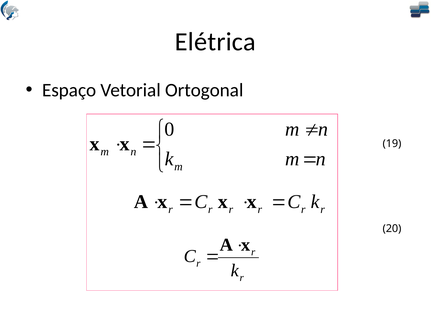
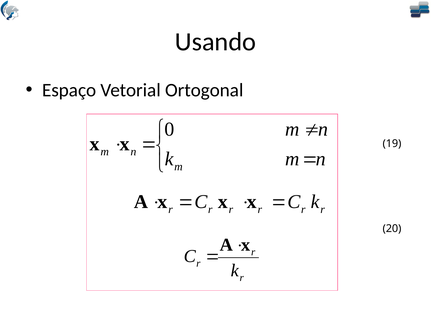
Elétrica: Elétrica -> Usando
